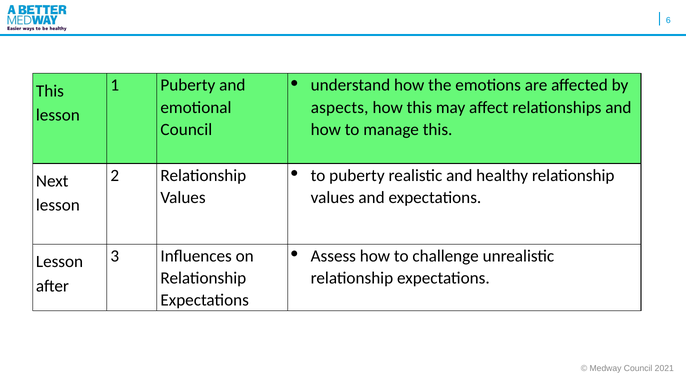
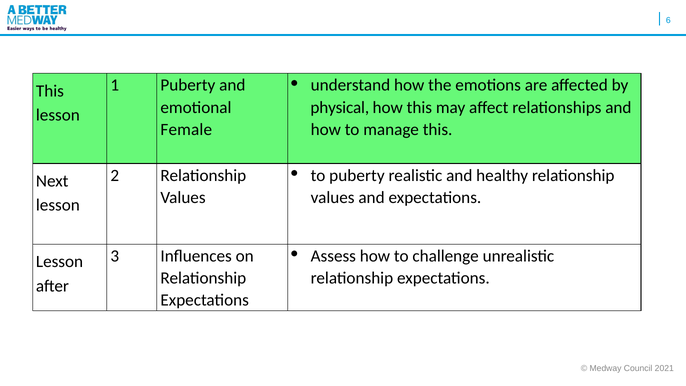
aspects: aspects -> physical
Council at (186, 129): Council -> Female
